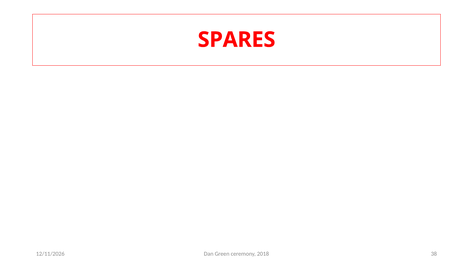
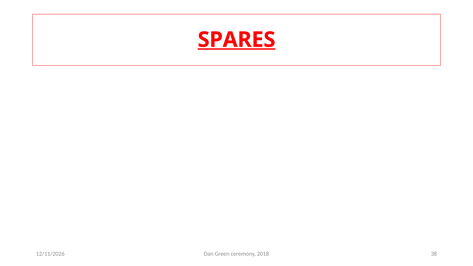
SPARES underline: none -> present
